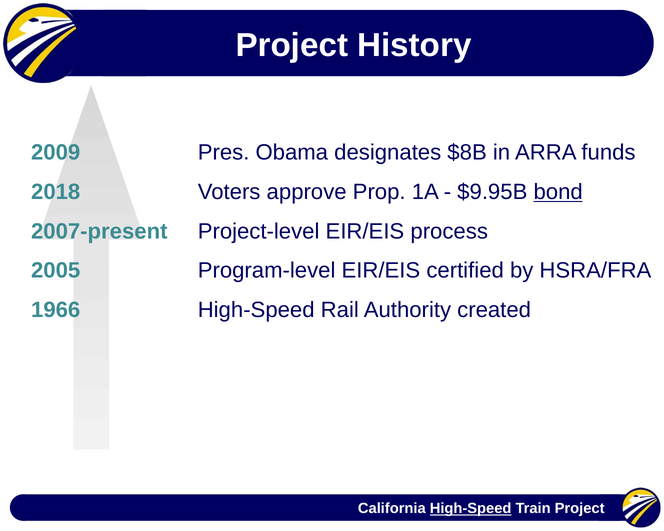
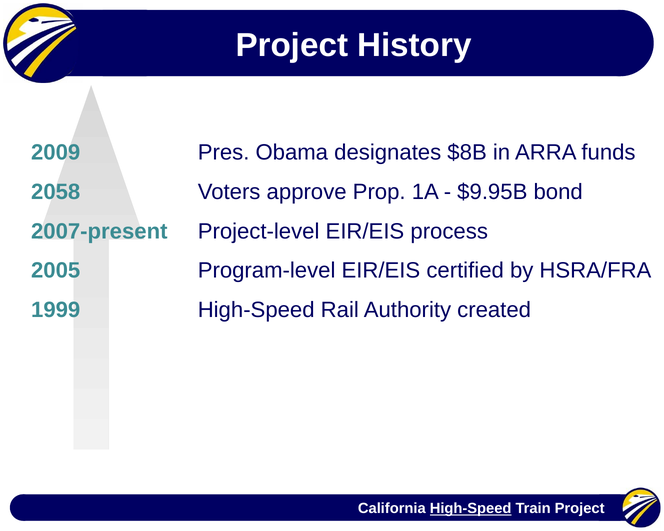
2018: 2018 -> 2058
bond underline: present -> none
1966: 1966 -> 1999
